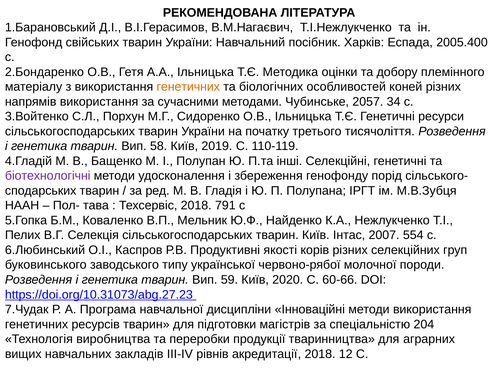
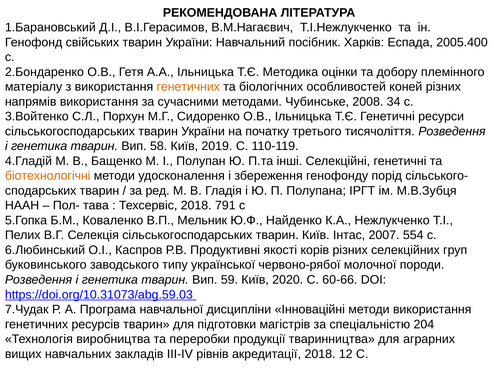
2057: 2057 -> 2008
біотехнологічні colour: purple -> orange
https://doi.org/10.31073/abg.27.23: https://doi.org/10.31073/abg.27.23 -> https://doi.org/10.31073/abg.59.03
